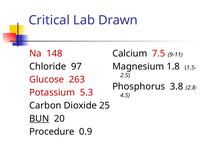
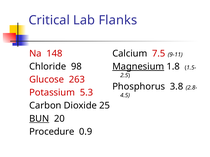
Drawn: Drawn -> Flanks
97: 97 -> 98
Magnesium underline: none -> present
